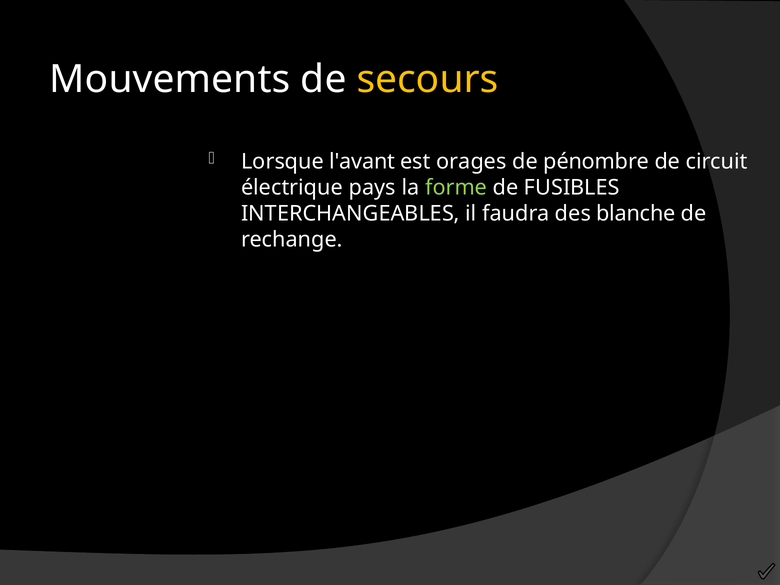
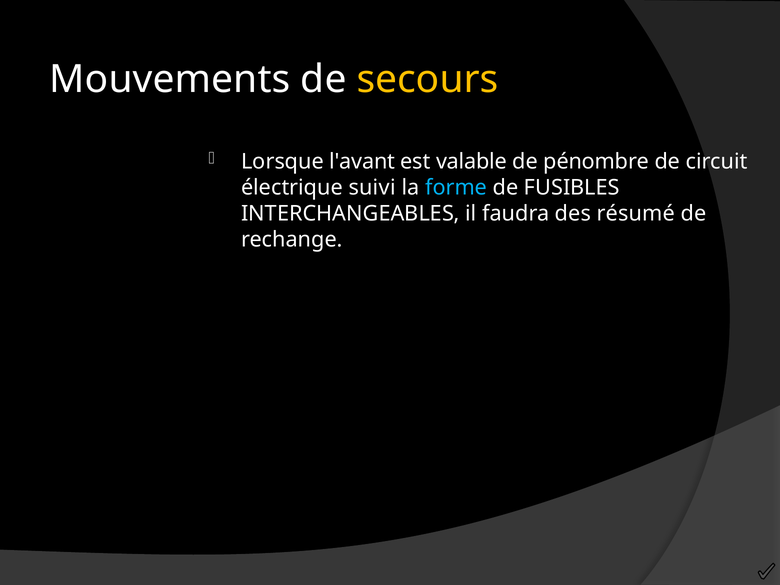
orages: orages -> valable
pays: pays -> suivi
forme colour: light green -> light blue
blanche: blanche -> résumé
